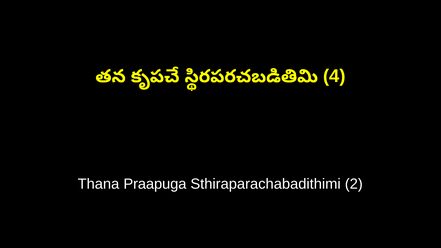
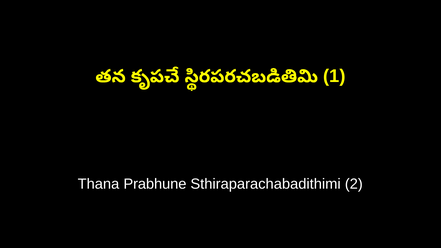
4: 4 -> 1
Praapuga: Praapuga -> Prabhune
